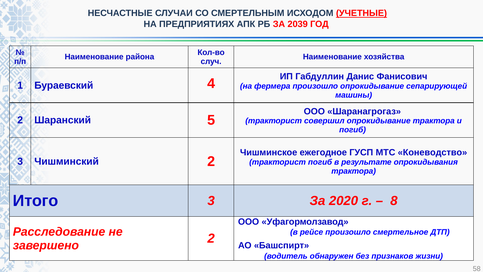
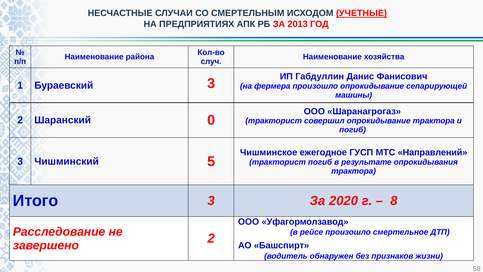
2039: 2039 -> 2013
Бураевский 4: 4 -> 3
5: 5 -> 0
Коневодство: Коневодство -> Направлений
Чишминский 2: 2 -> 5
